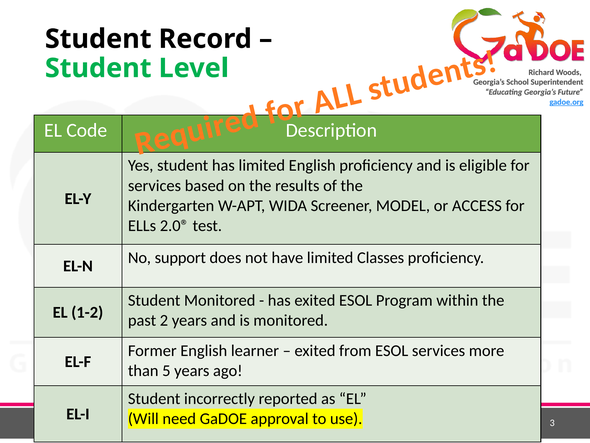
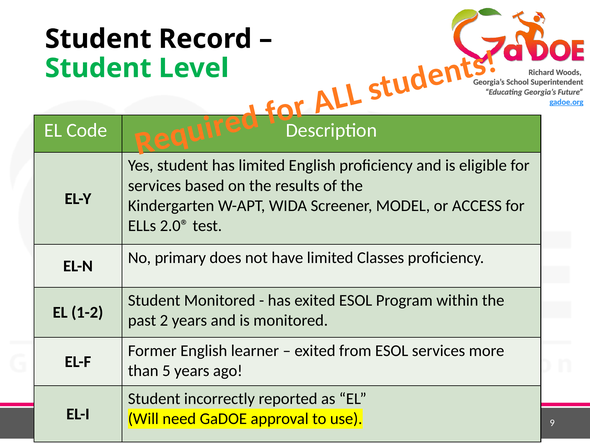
support: support -> primary
3: 3 -> 9
